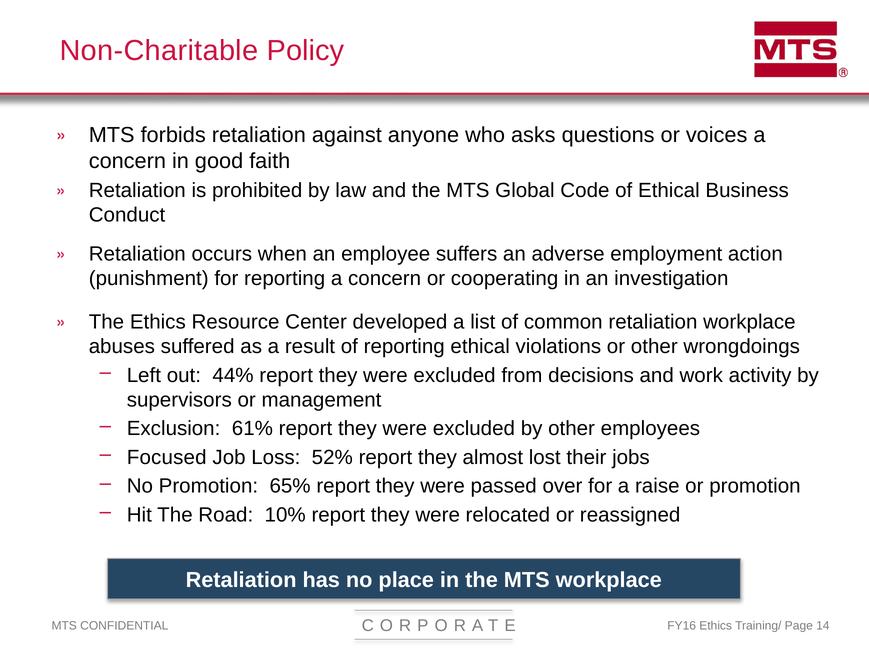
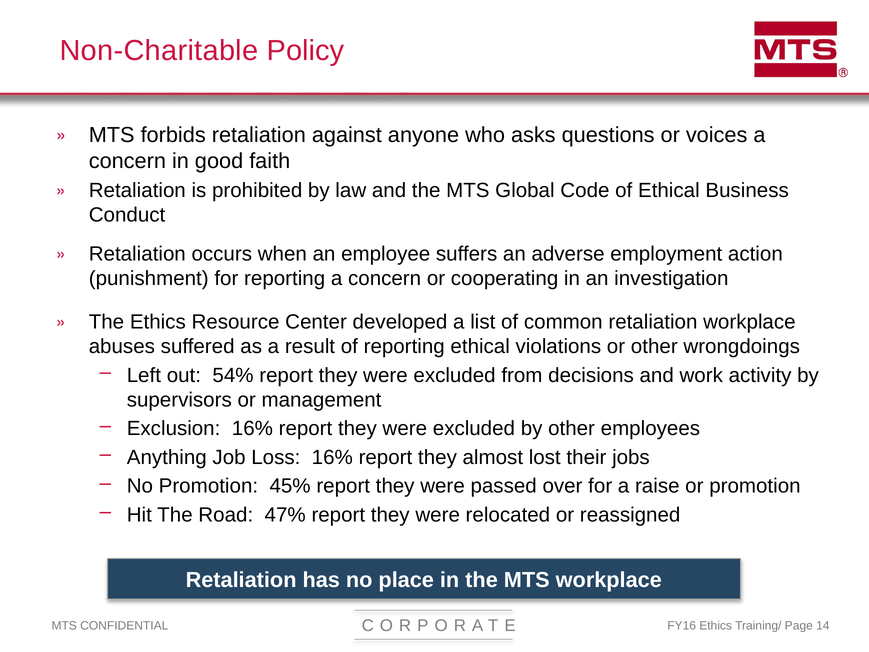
44%: 44% -> 54%
Exclusion 61%: 61% -> 16%
Focused: Focused -> Anything
Loss 52%: 52% -> 16%
65%: 65% -> 45%
10%: 10% -> 47%
